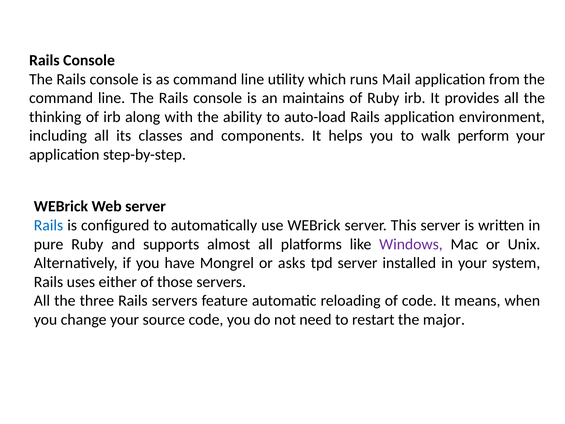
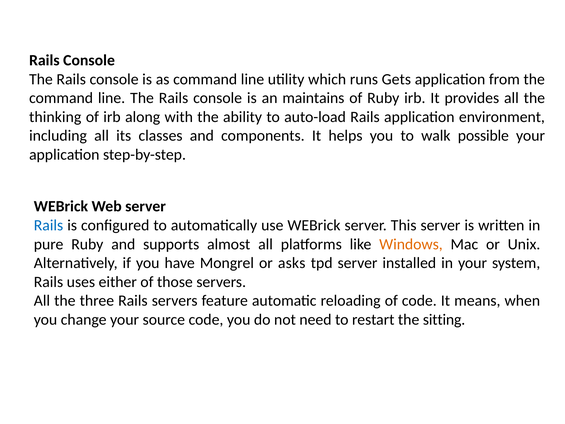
Mail: Mail -> Gets
perform: perform -> possible
Windows colour: purple -> orange
major: major -> sitting
